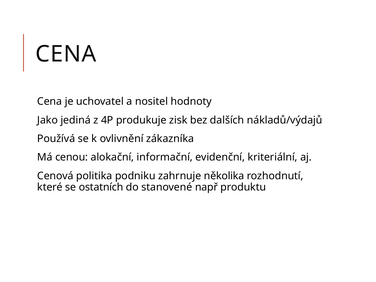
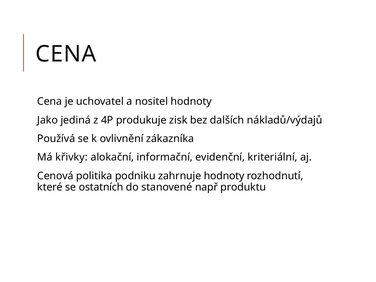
cenou: cenou -> křivky
zahrnuje několika: několika -> hodnoty
